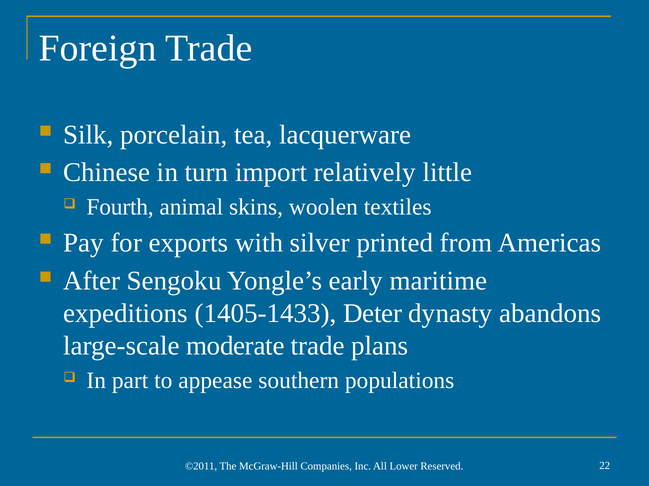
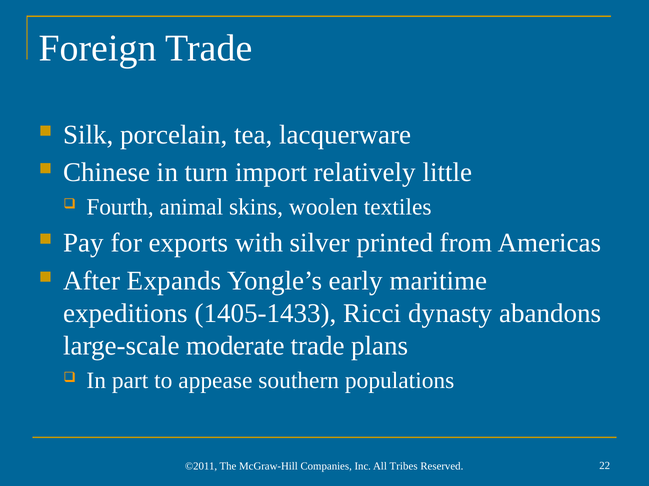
Sengoku: Sengoku -> Expands
Deter: Deter -> Ricci
Lower: Lower -> Tribes
